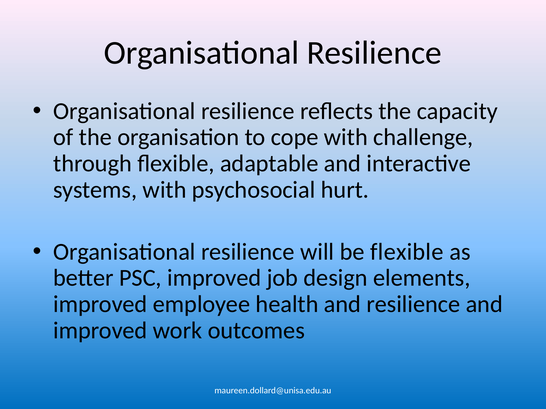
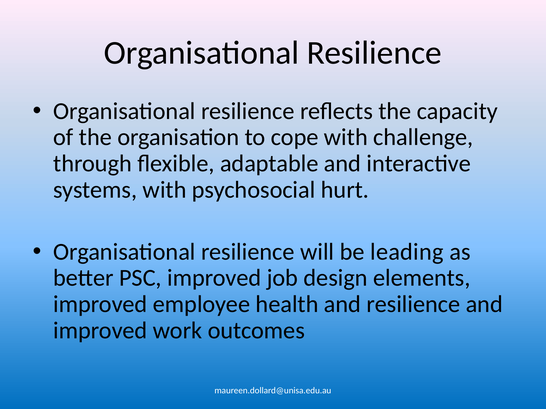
be flexible: flexible -> leading
